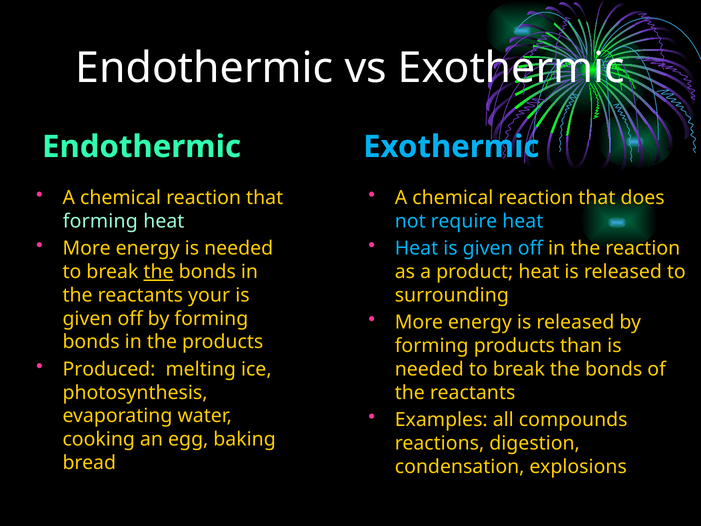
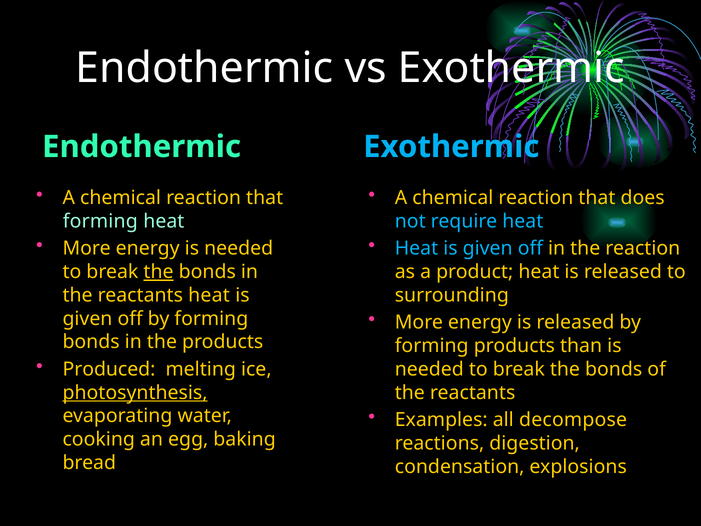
reactants your: your -> heat
photosynthesis underline: none -> present
compounds: compounds -> decompose
